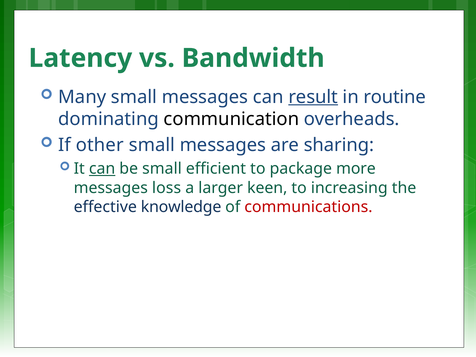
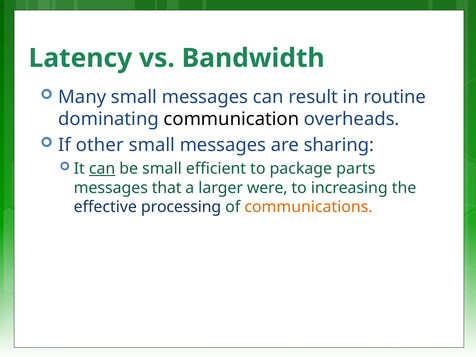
result underline: present -> none
more: more -> parts
loss: loss -> that
keen: keen -> were
knowledge: knowledge -> processing
communications colour: red -> orange
